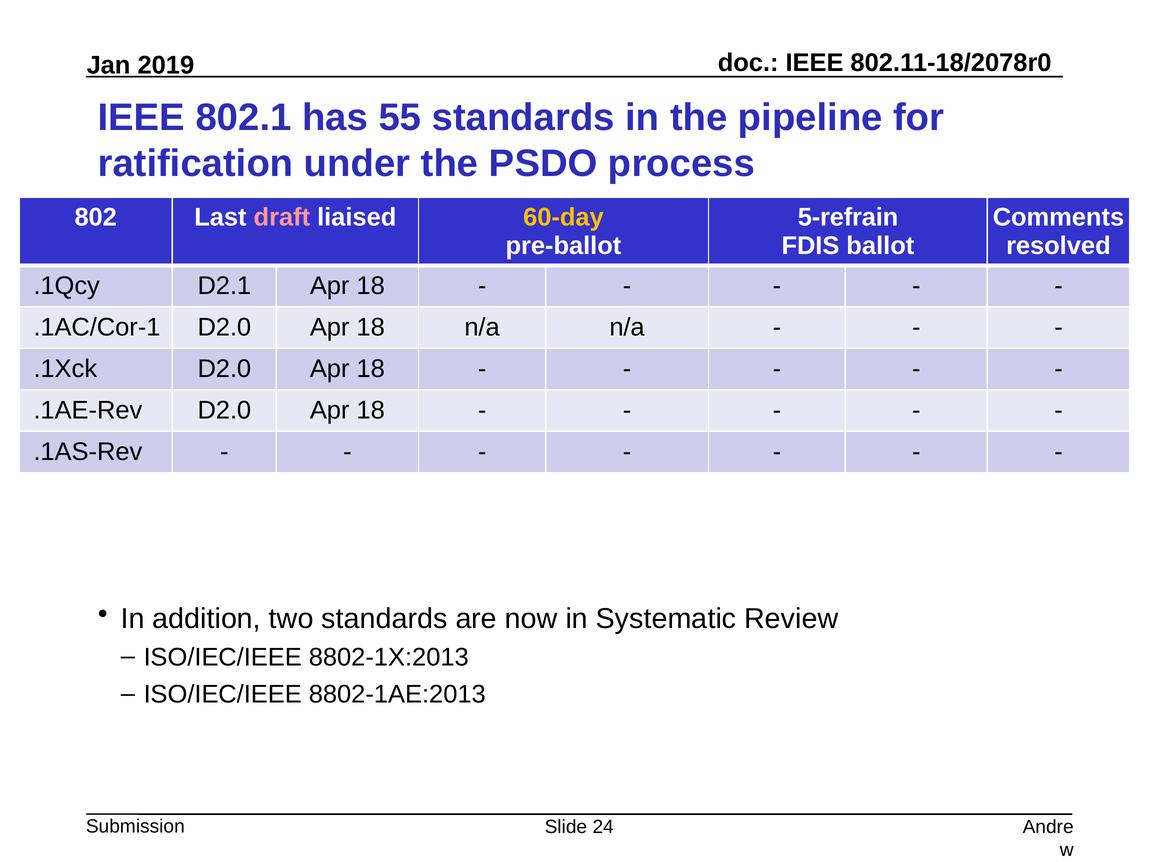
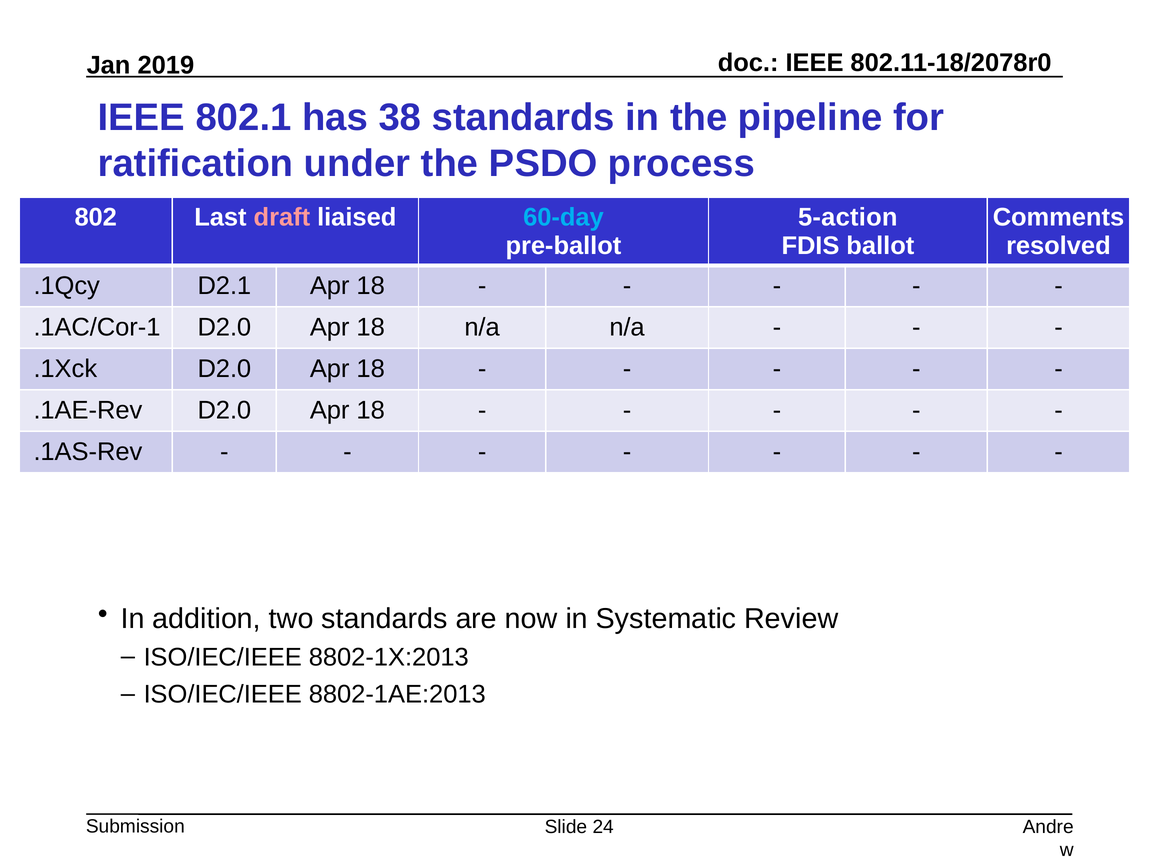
55: 55 -> 38
60-day colour: yellow -> light blue
5-refrain: 5-refrain -> 5-action
